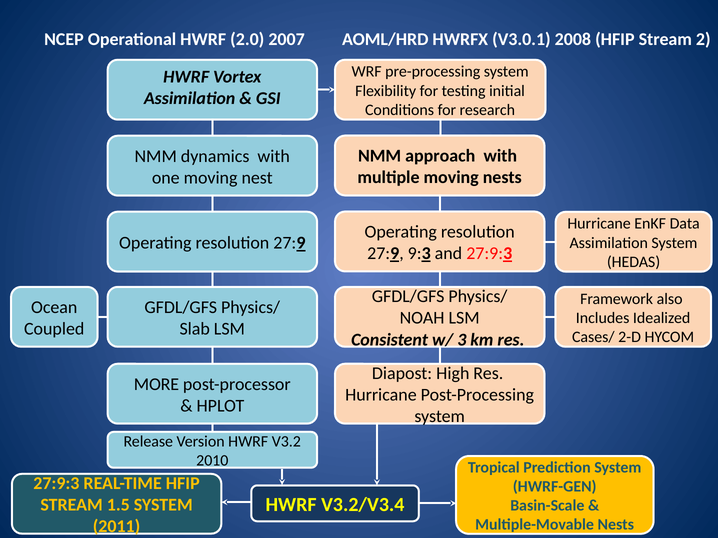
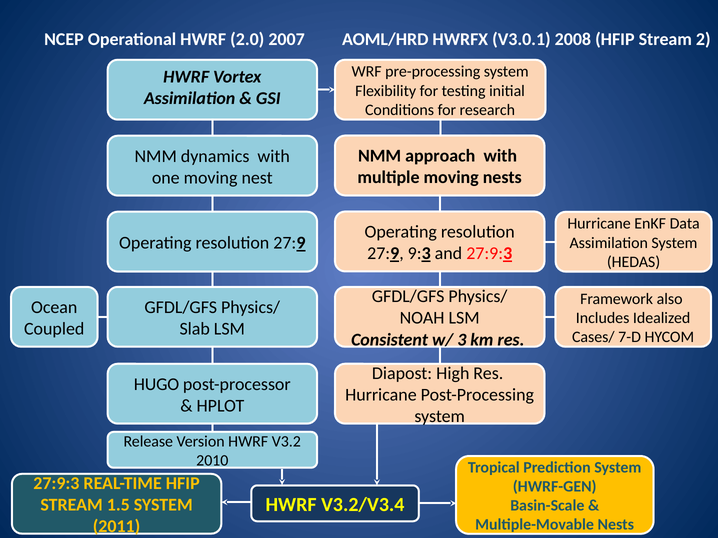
2-D: 2-D -> 7-D
MORE: MORE -> HUGO
